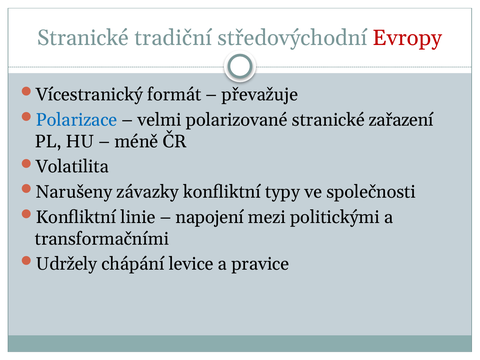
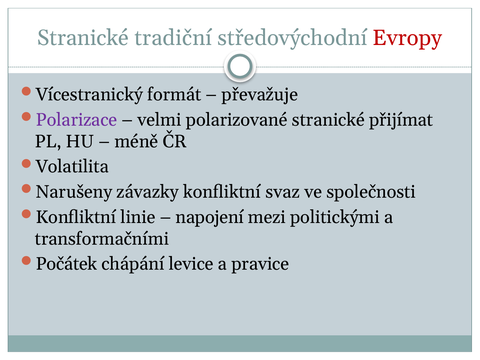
Polarizace colour: blue -> purple
zařazení: zařazení -> přijímat
typy: typy -> svaz
Udržely: Udržely -> Počátek
